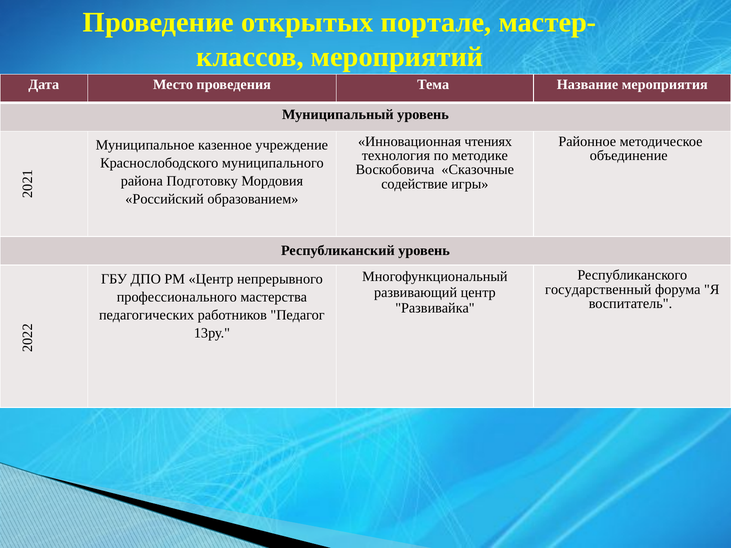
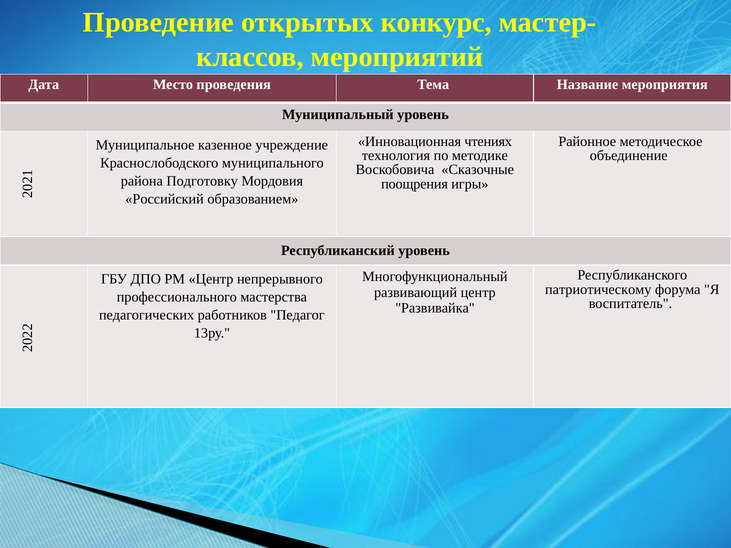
портале: портале -> конкурс
содействие: содействие -> поощрения
государственный: государственный -> патриотическому
